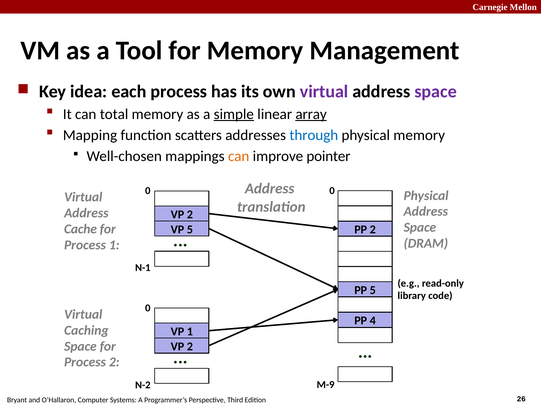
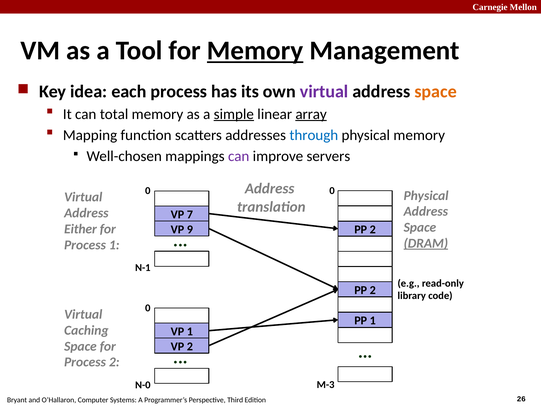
Memory at (255, 50) underline: none -> present
space at (436, 91) colour: purple -> orange
can at (239, 156) colour: orange -> purple
pointer: pointer -> servers
2 at (190, 214): 2 -> 7
Cache: Cache -> Either
VP 5: 5 -> 9
DRAM underline: none -> present
5 at (373, 290): 5 -> 2
PP 4: 4 -> 1
M-9: M-9 -> M-3
N-2: N-2 -> N-0
